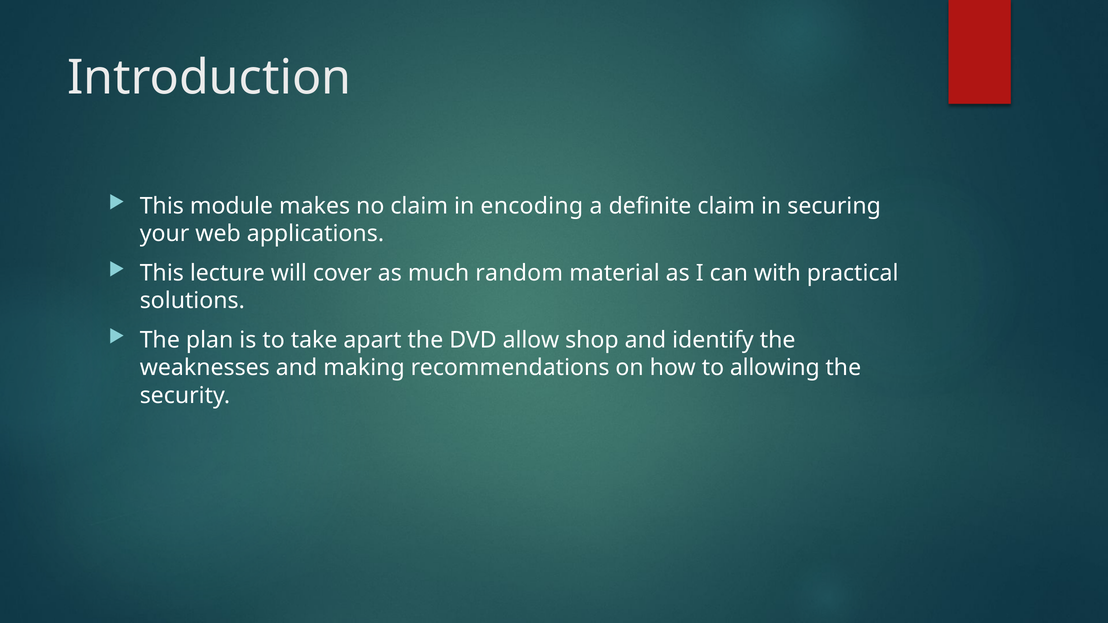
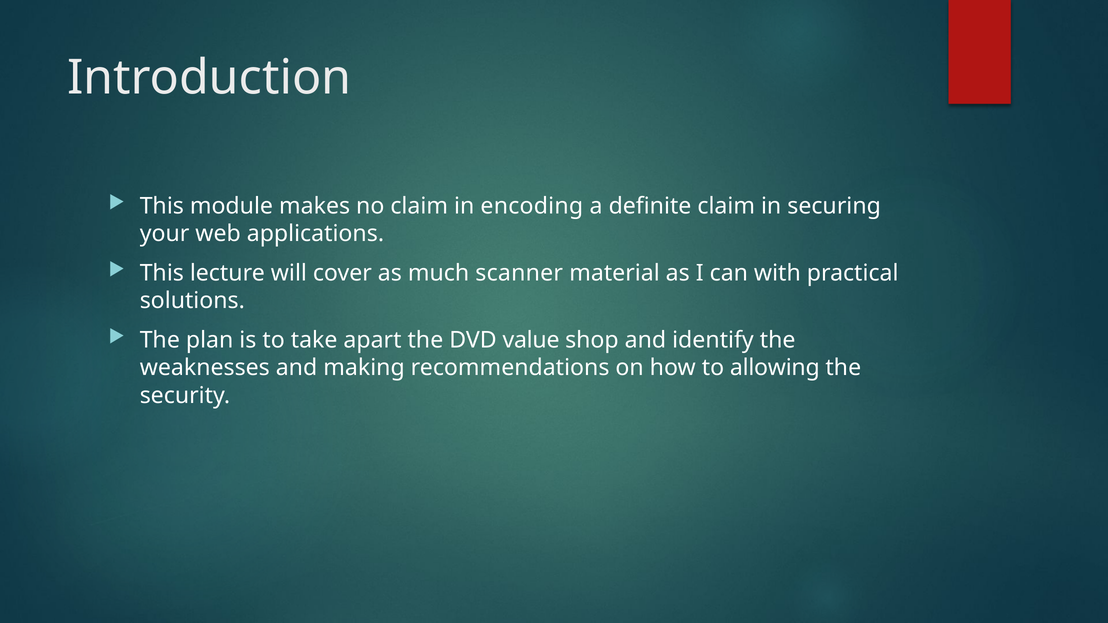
random: random -> scanner
allow: allow -> value
